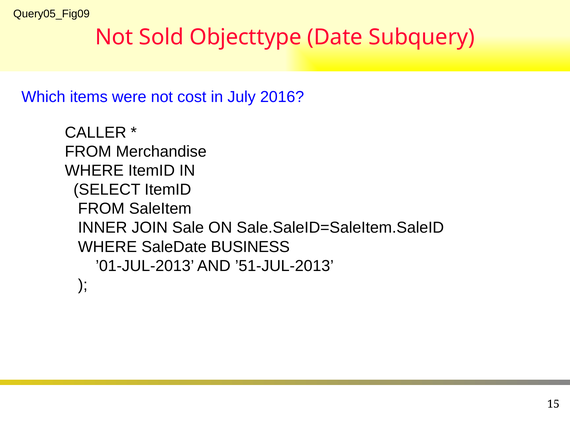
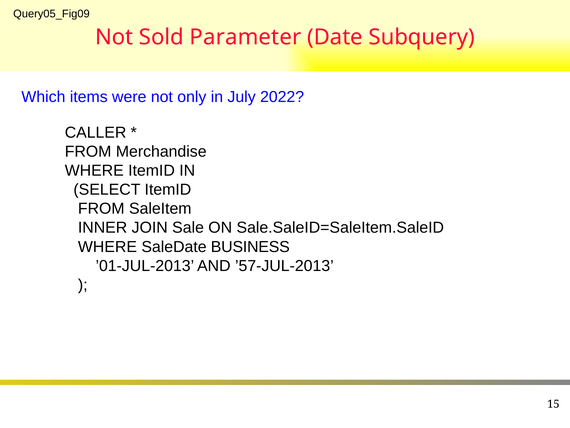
Objecttype: Objecttype -> Parameter
cost: cost -> only
2016: 2016 -> 2022
’51-JUL-2013: ’51-JUL-2013 -> ’57-JUL-2013
